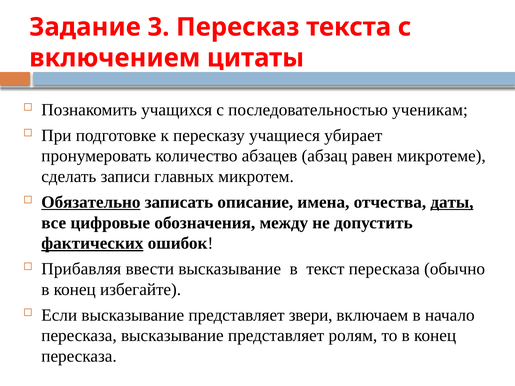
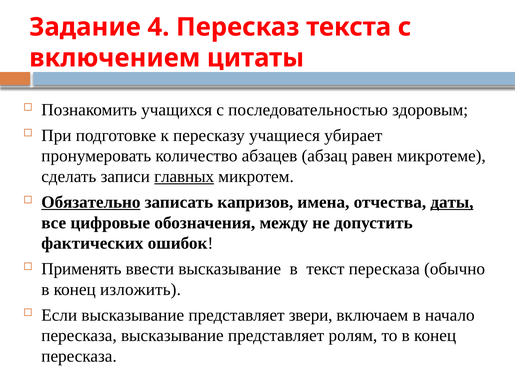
3: 3 -> 4
ученикам: ученикам -> здоровым
главных underline: none -> present
описание: описание -> капризов
фактических underline: present -> none
Прибавляя: Прибавляя -> Применять
избегайте: избегайте -> изложить
